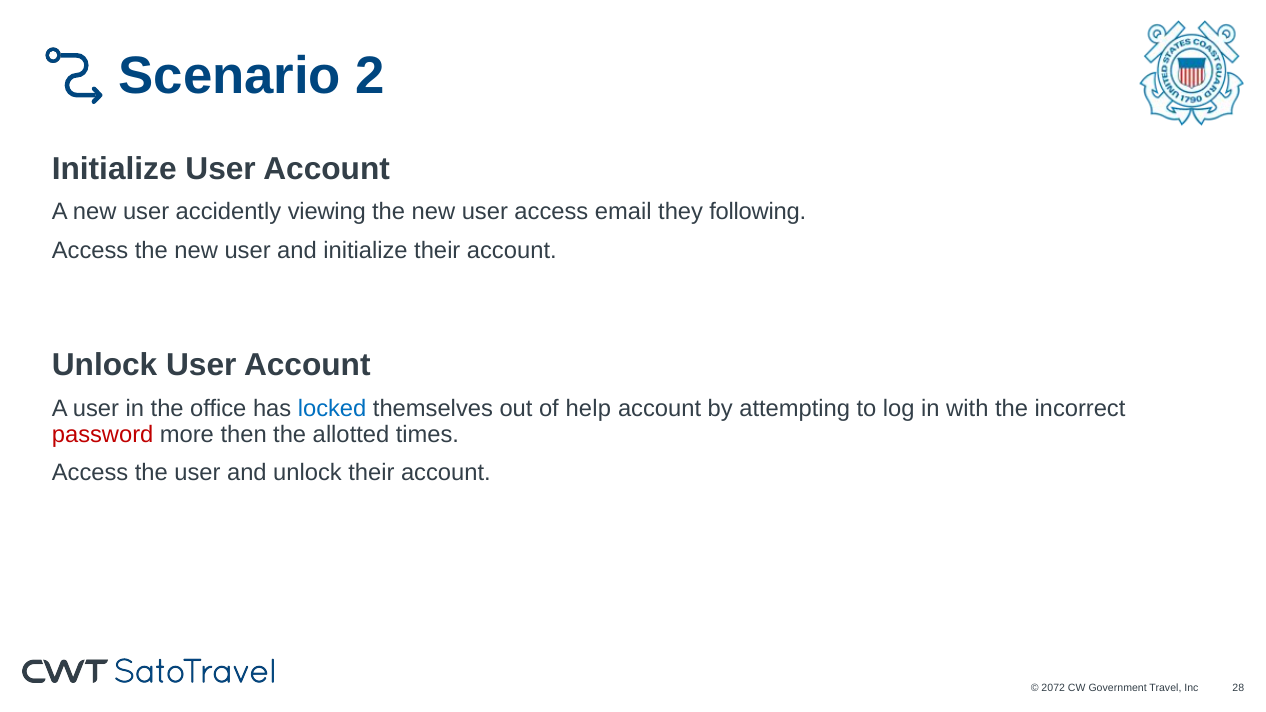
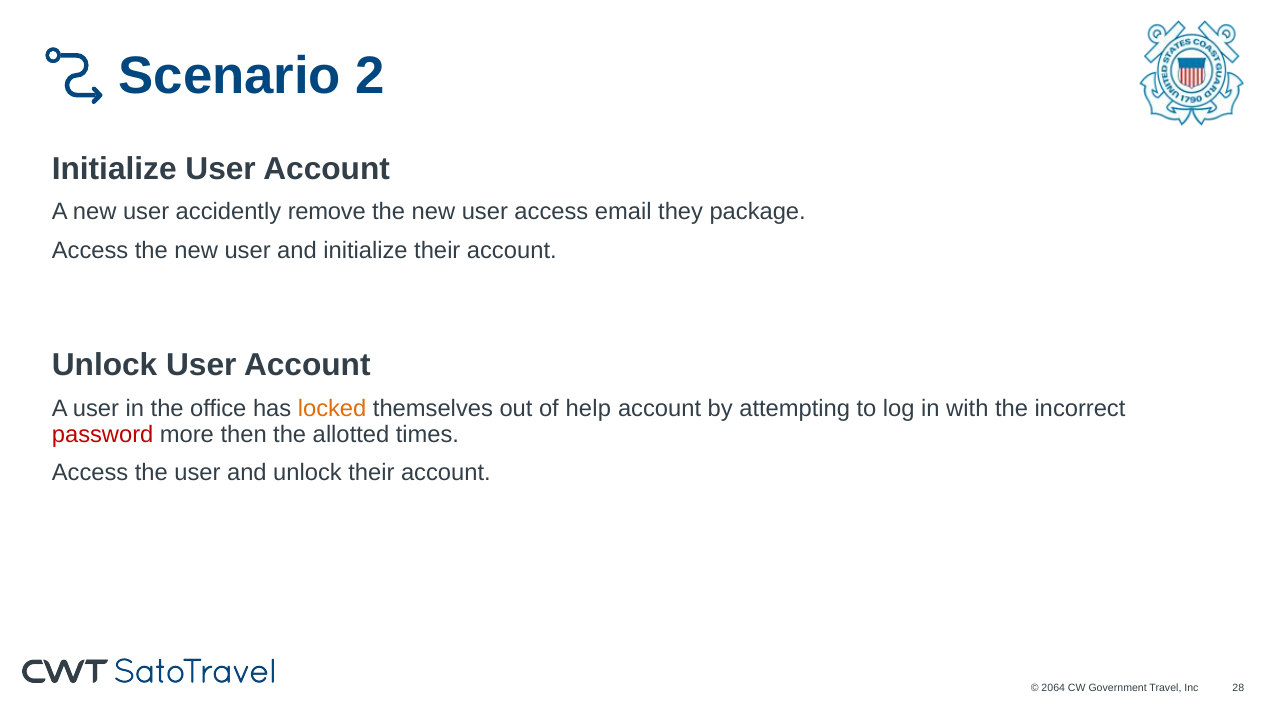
viewing: viewing -> remove
following: following -> package
locked colour: blue -> orange
2072: 2072 -> 2064
